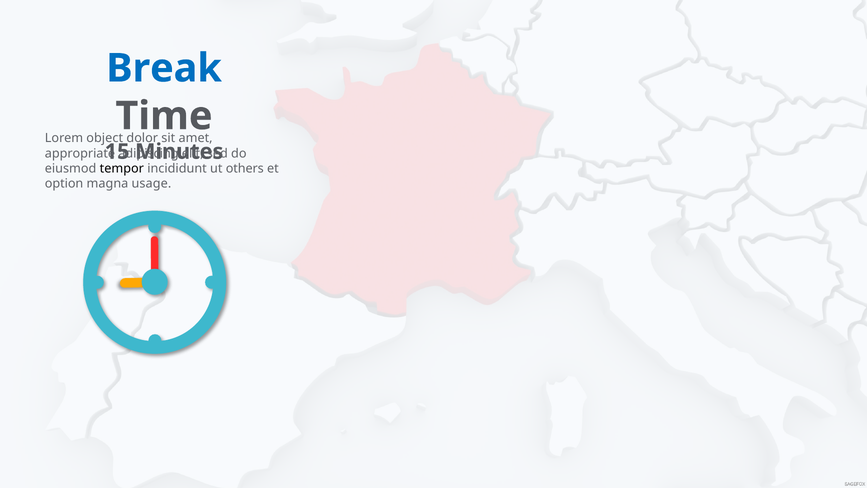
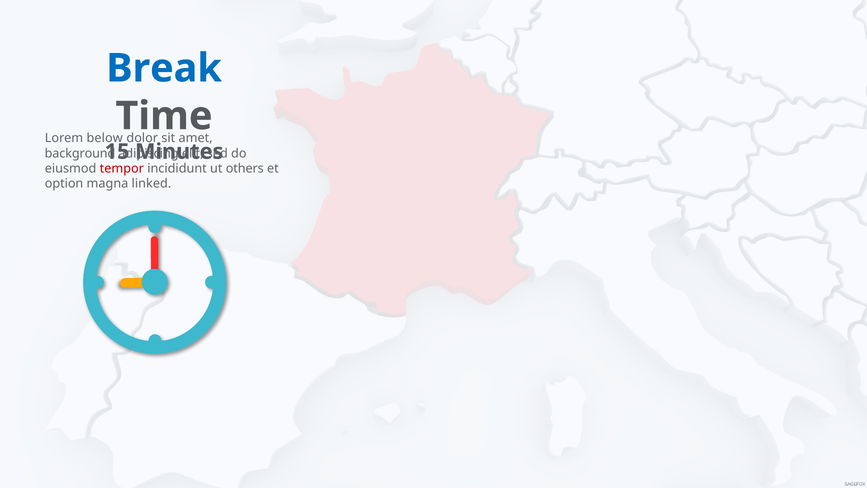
object: object -> below
appropriate: appropriate -> background
tempor colour: black -> red
usage: usage -> linked
